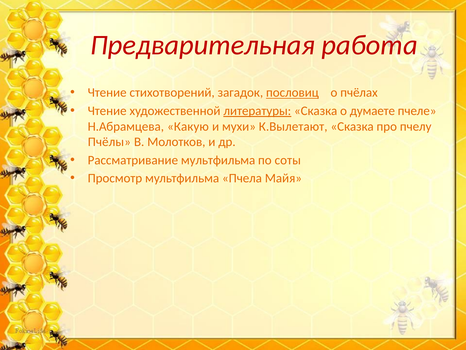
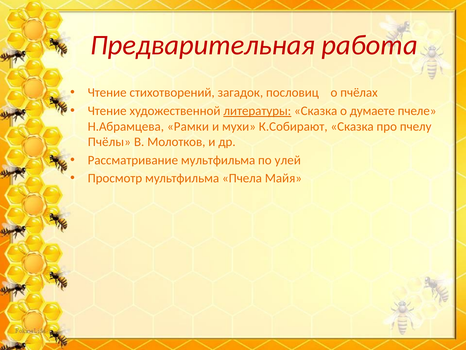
пословиц underline: present -> none
Какую: Какую -> Рамки
К.Вылетают: К.Вылетают -> К.Собирают
соты: соты -> улей
